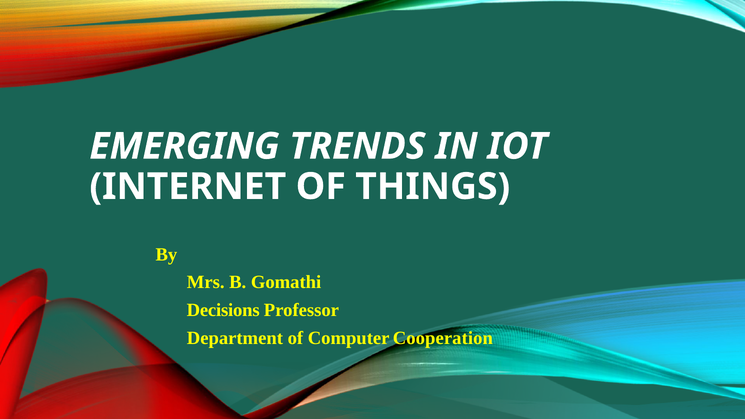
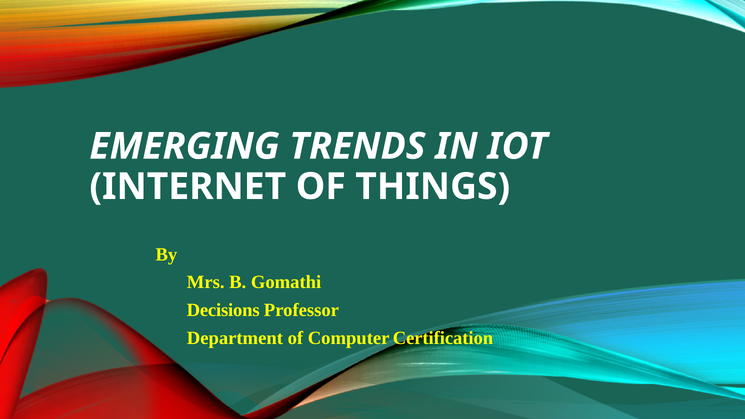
Cooperation: Cooperation -> Certification
